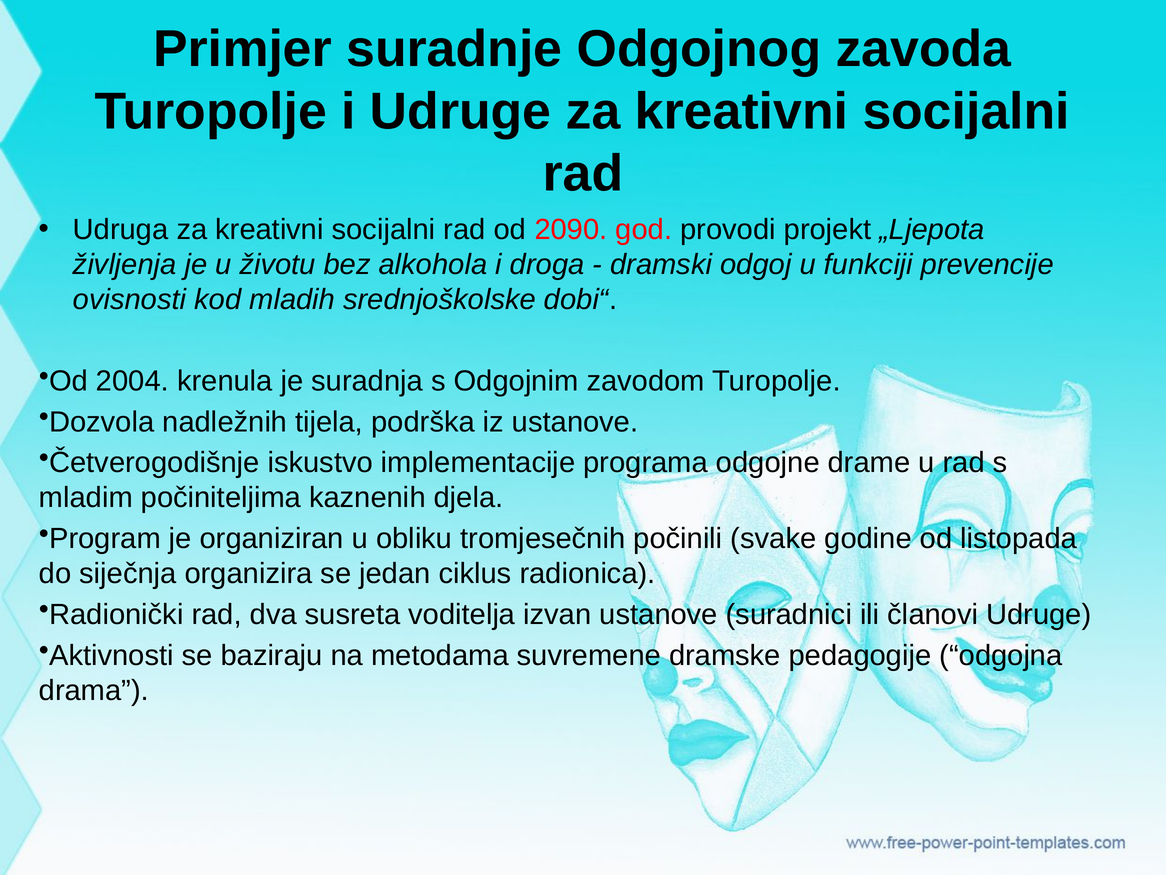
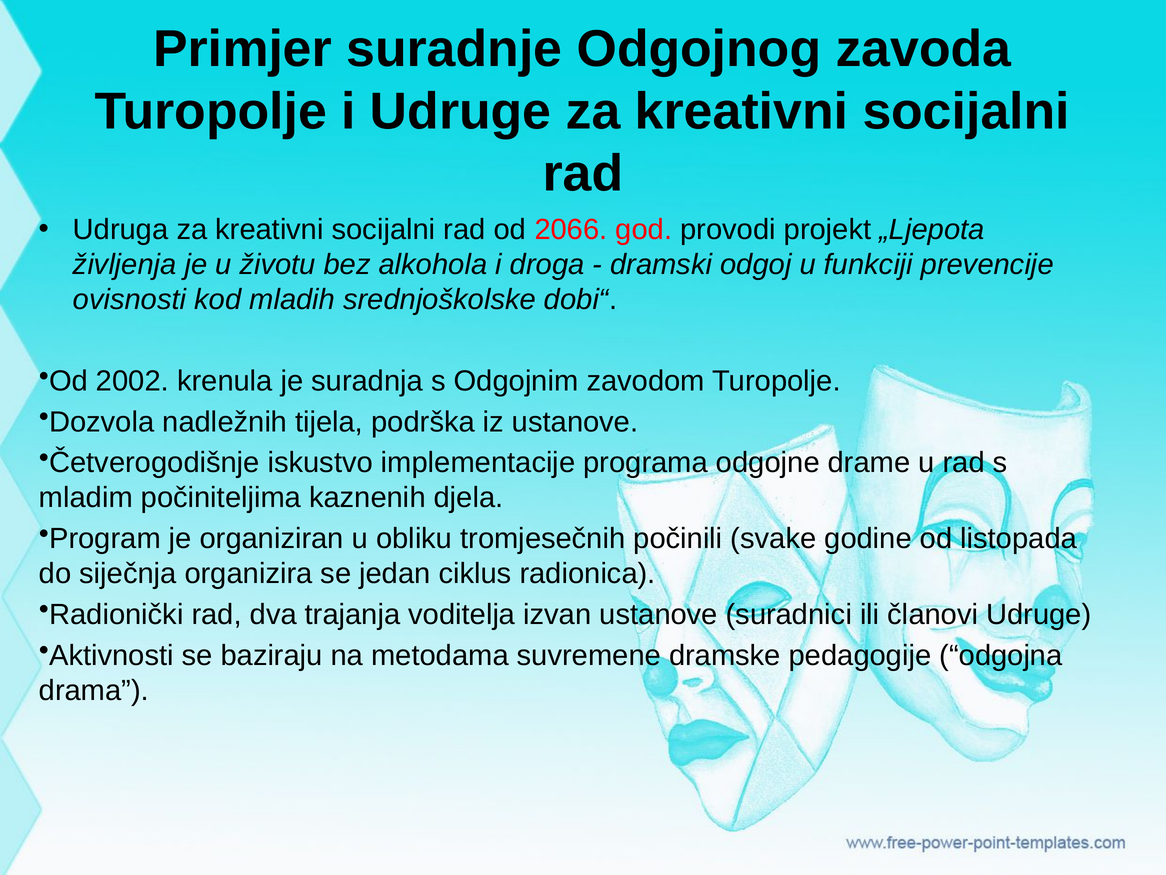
2090: 2090 -> 2066
2004: 2004 -> 2002
susreta: susreta -> trajanja
